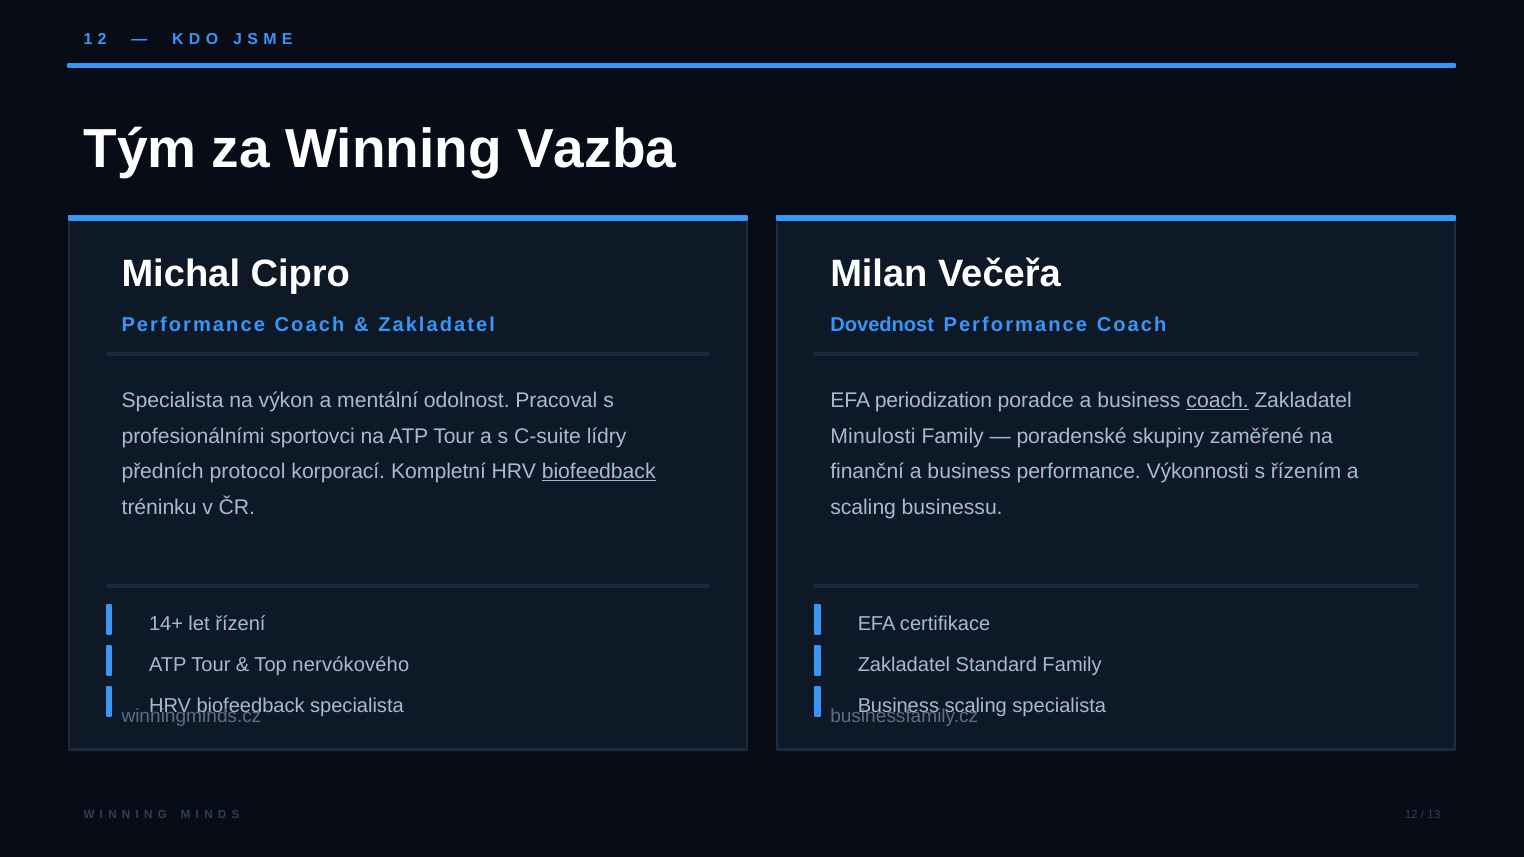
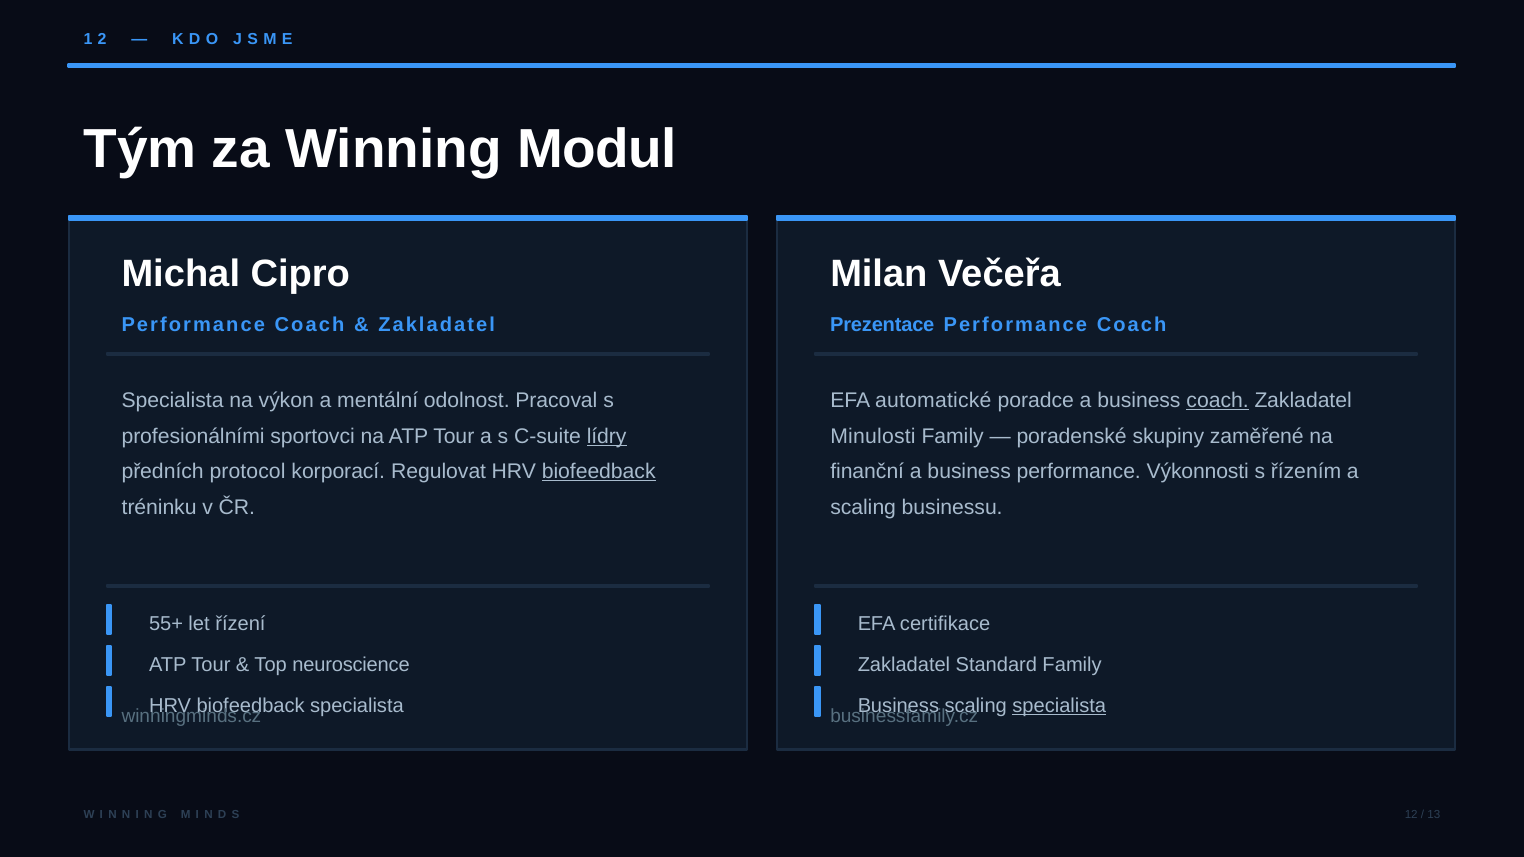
Vazba: Vazba -> Modul
Dovednost: Dovednost -> Prezentace
periodization: periodization -> automatické
lídry underline: none -> present
Kompletní: Kompletní -> Regulovat
14+: 14+ -> 55+
nervókového: nervókového -> neuroscience
specialista at (1059, 706) underline: none -> present
